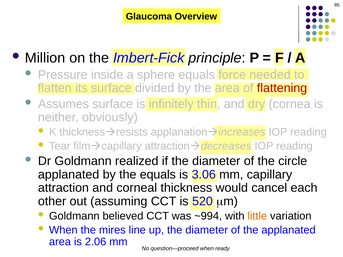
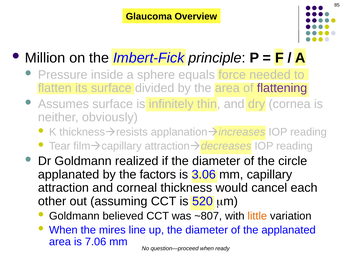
flattening colour: red -> purple
the equals: equals -> factors
~994: ~994 -> ~807
2.06: 2.06 -> 7.06
